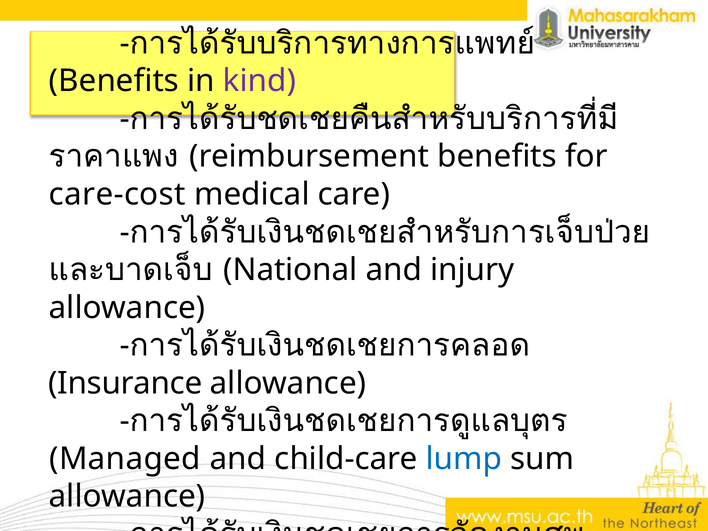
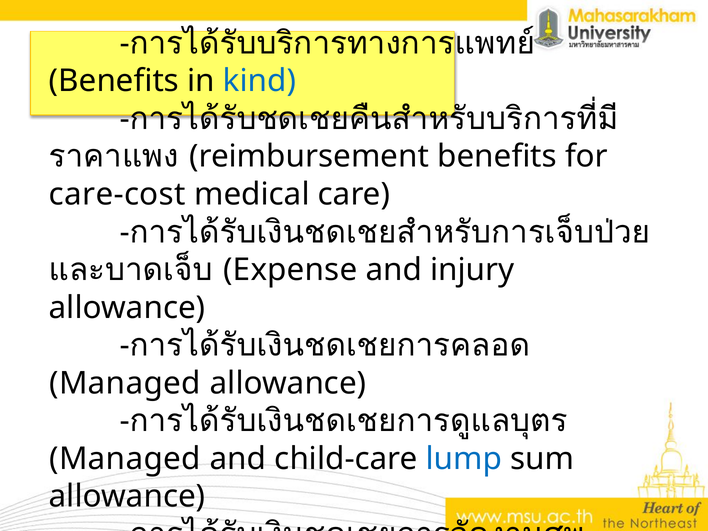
kind colour: purple -> blue
National at (290, 270): National -> Expense
Insurance at (125, 383): Insurance -> Managed
